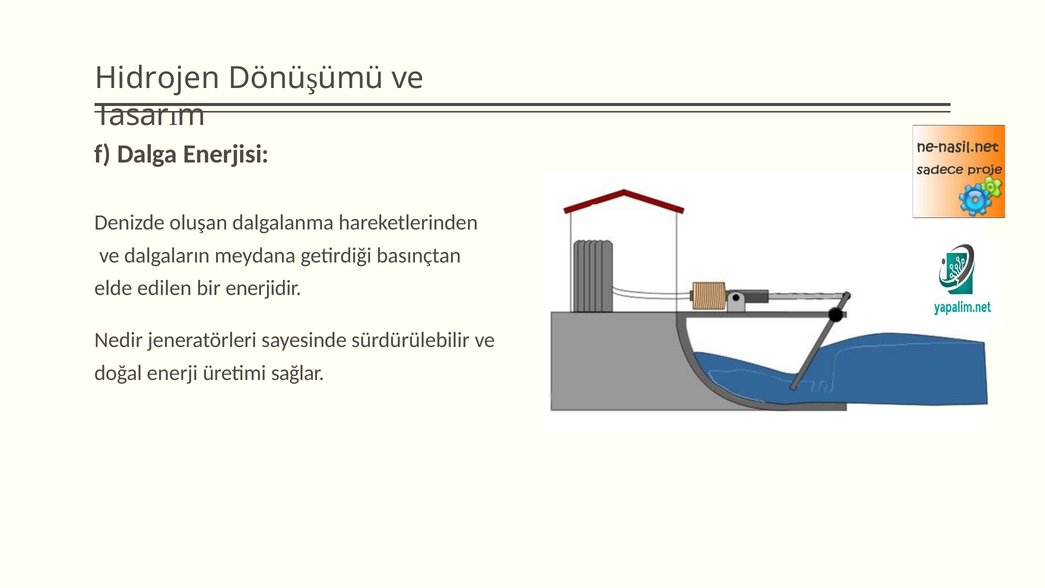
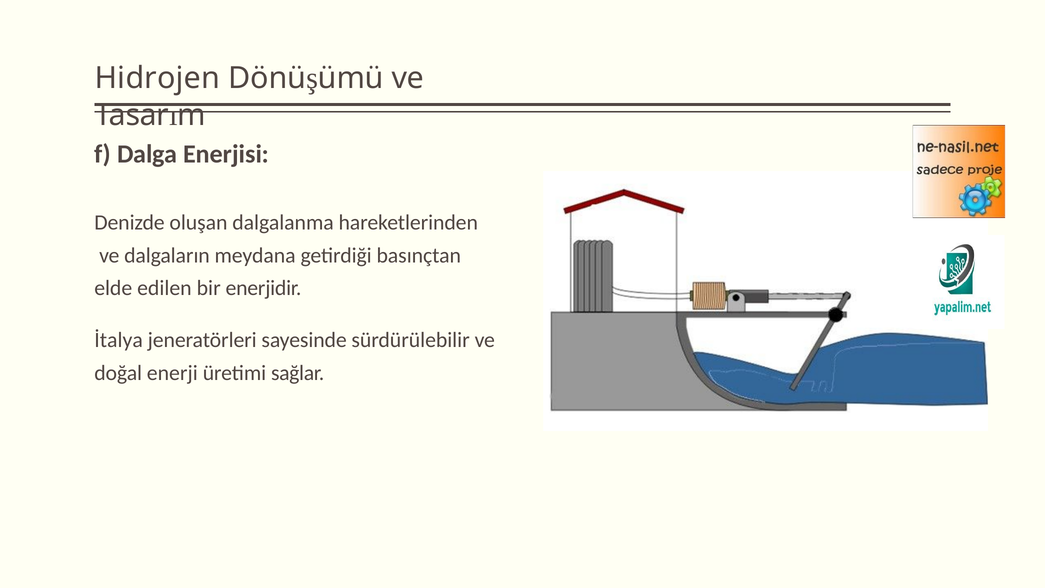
Nedir: Nedir -> İtalya
